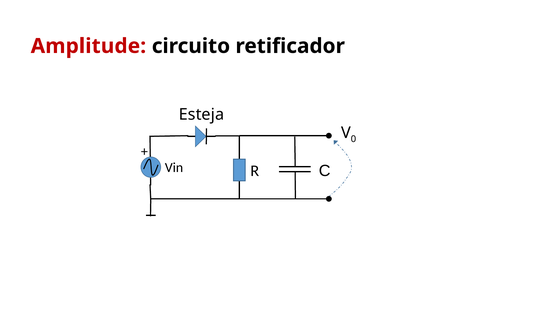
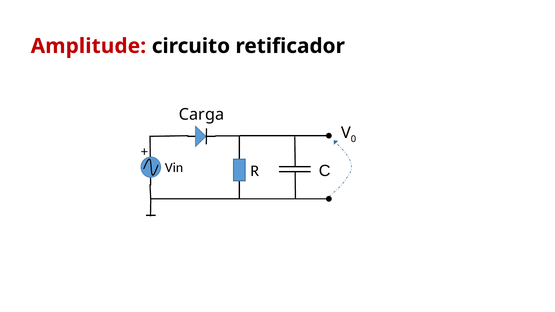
Esteja: Esteja -> Carga
